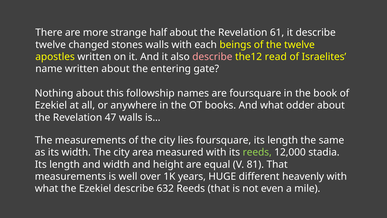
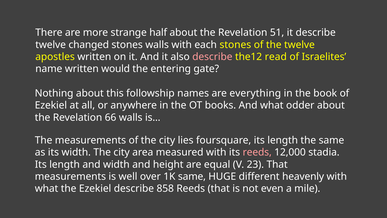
61: 61 -> 51
each beings: beings -> stones
written about: about -> would
are foursquare: foursquare -> everything
47: 47 -> 66
reeds at (257, 152) colour: light green -> pink
81: 81 -> 23
1K years: years -> same
632: 632 -> 858
